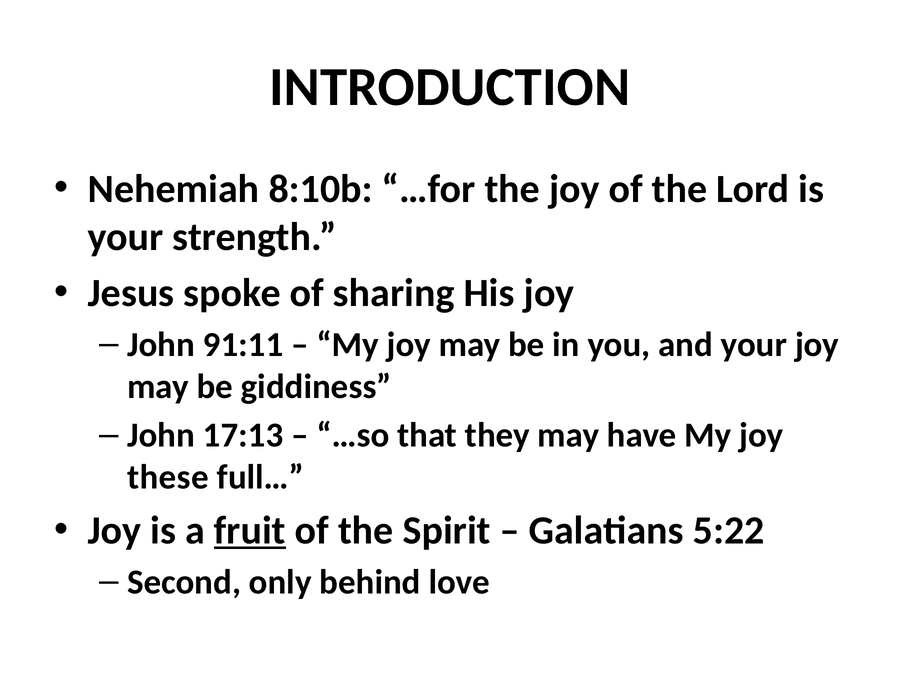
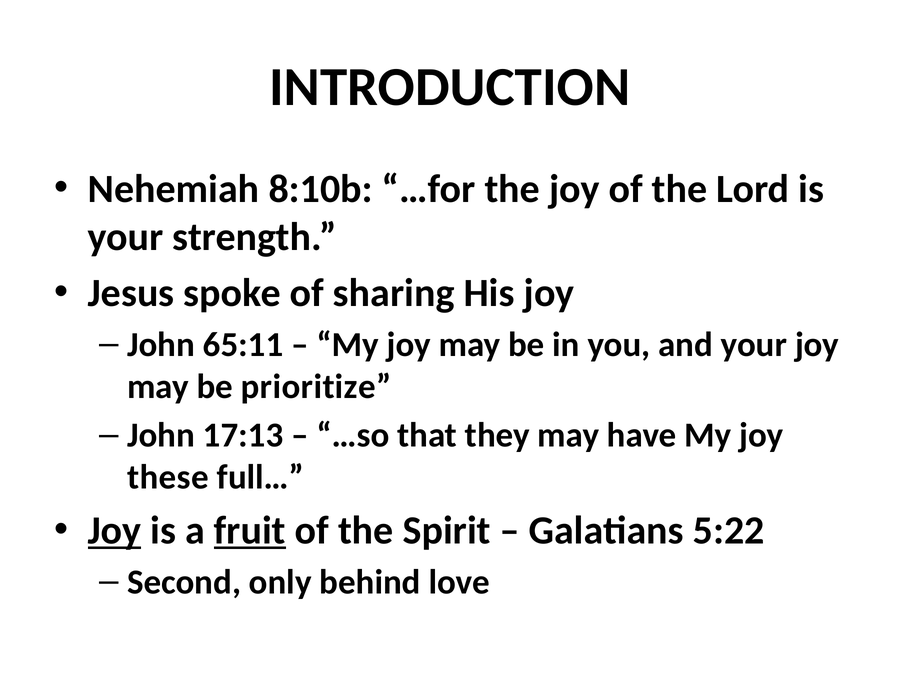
91:11: 91:11 -> 65:11
giddiness: giddiness -> prioritize
Joy at (115, 531) underline: none -> present
